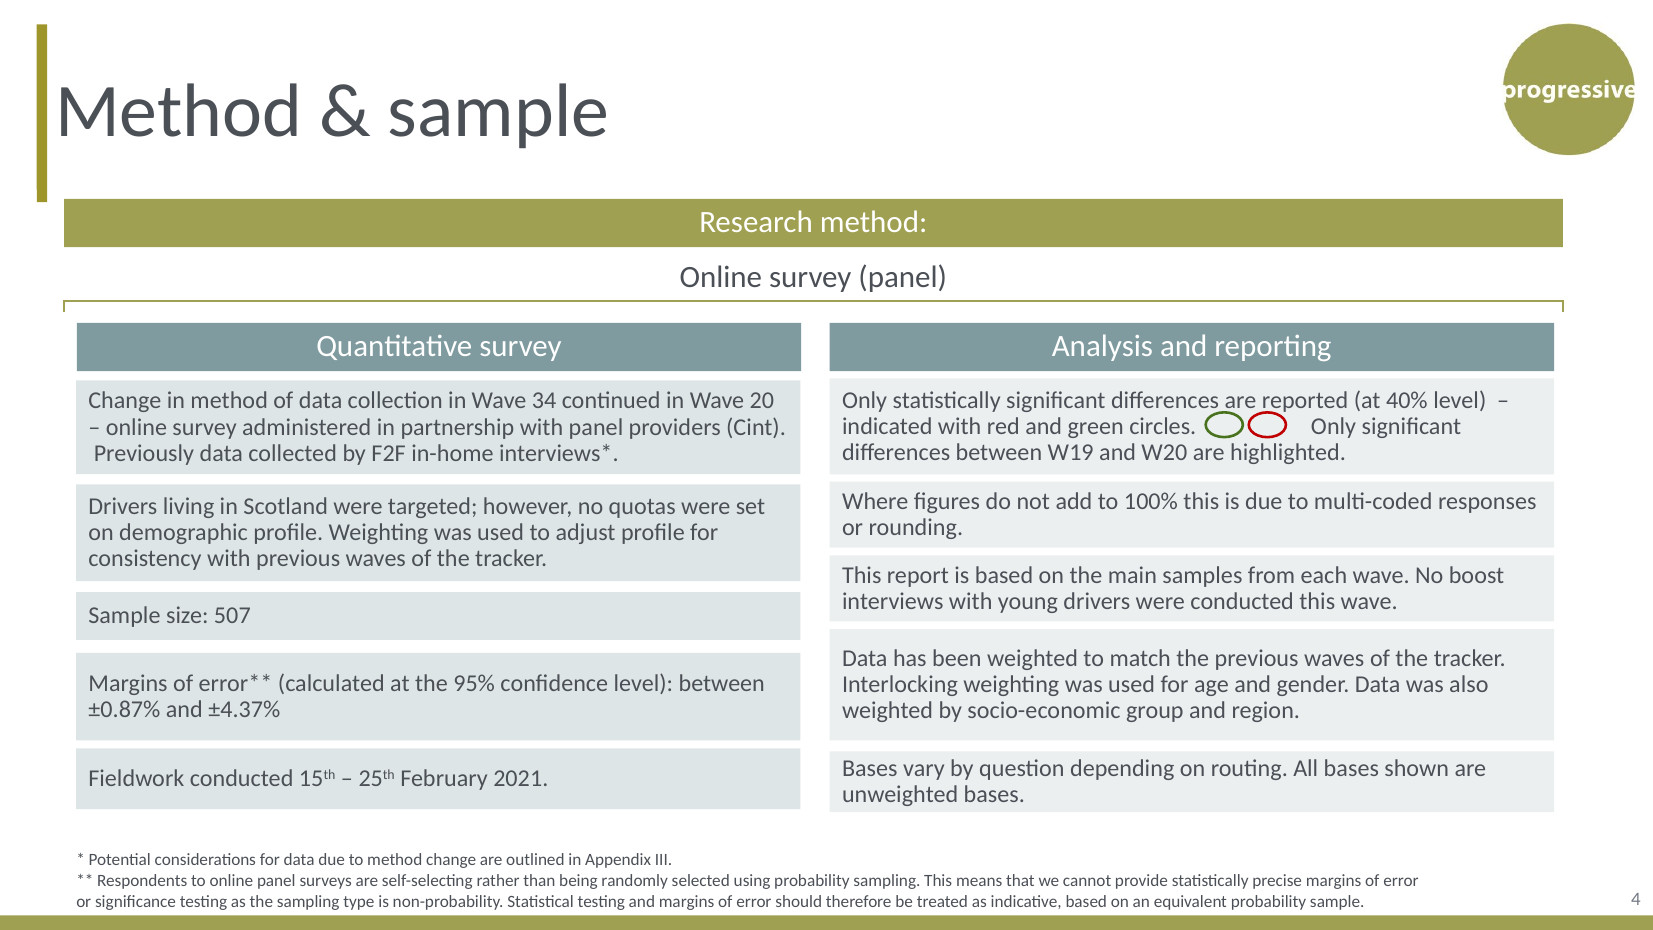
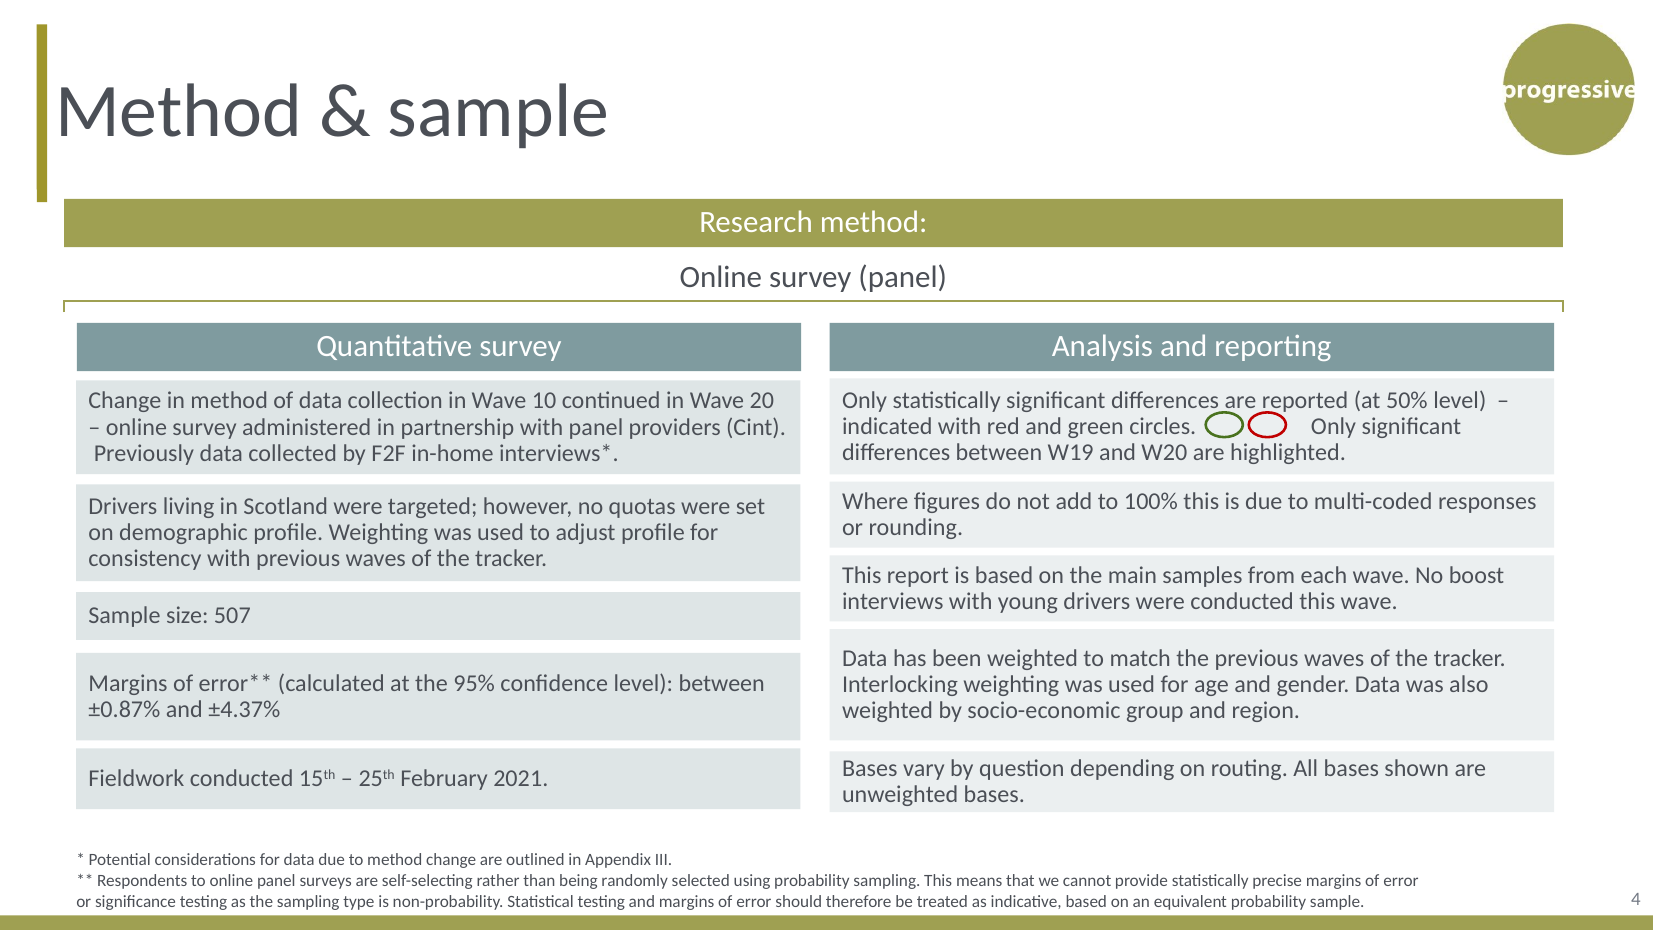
40%: 40% -> 50%
34: 34 -> 10
